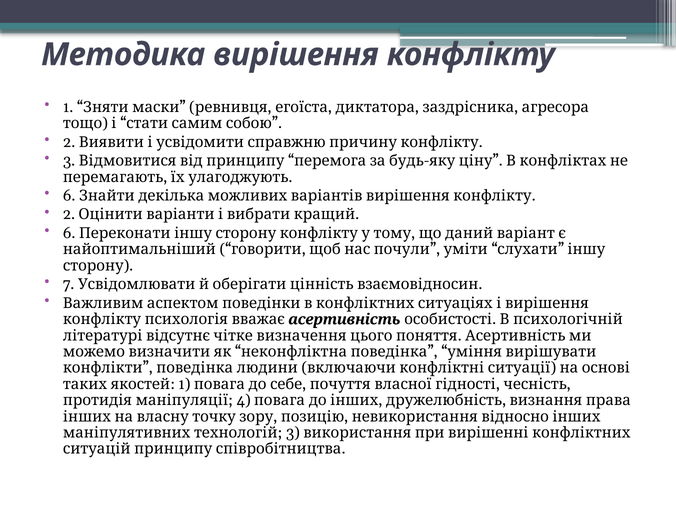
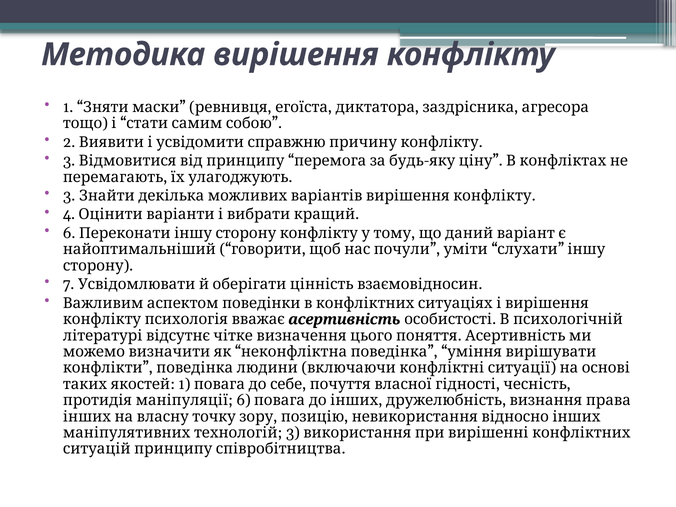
6 at (69, 196): 6 -> 3
2 at (69, 215): 2 -> 4
4 at (244, 400): 4 -> 6
